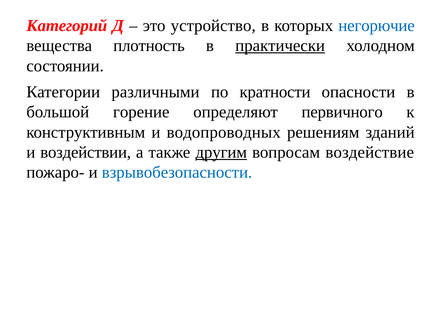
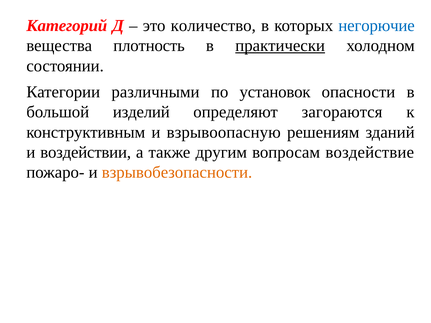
устройство: устройство -> количество
кратности: кратности -> установок
горение: горение -> изделий
первичного: первичного -> загораются
водопроводных: водопроводных -> взрывоопасную
другим underline: present -> none
взрывобезопасности colour: blue -> orange
